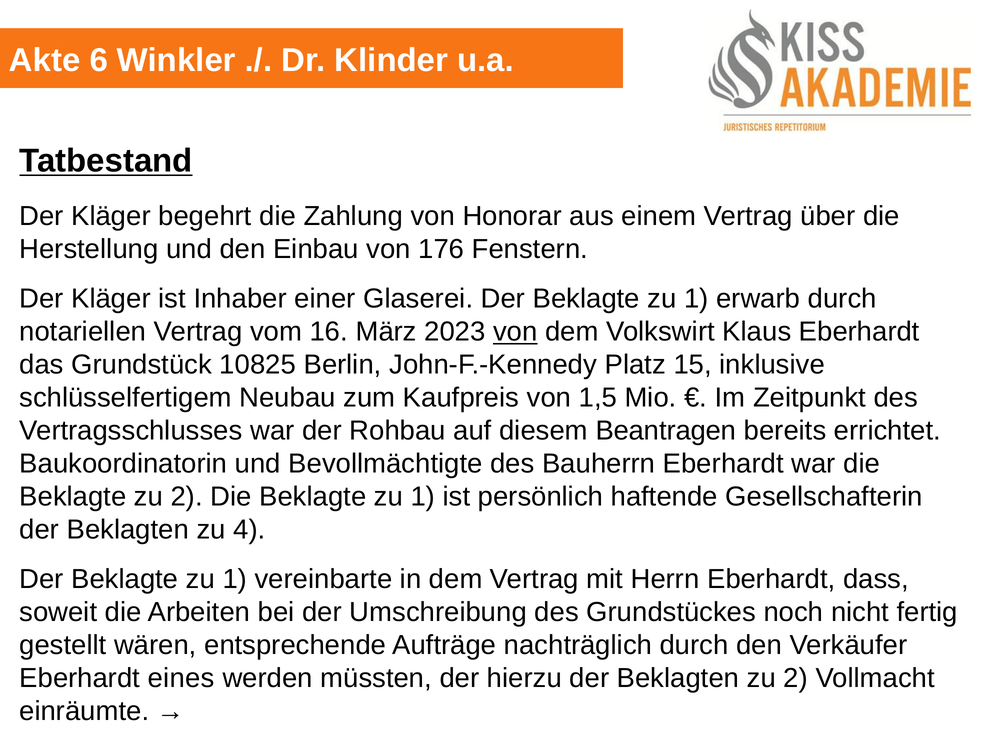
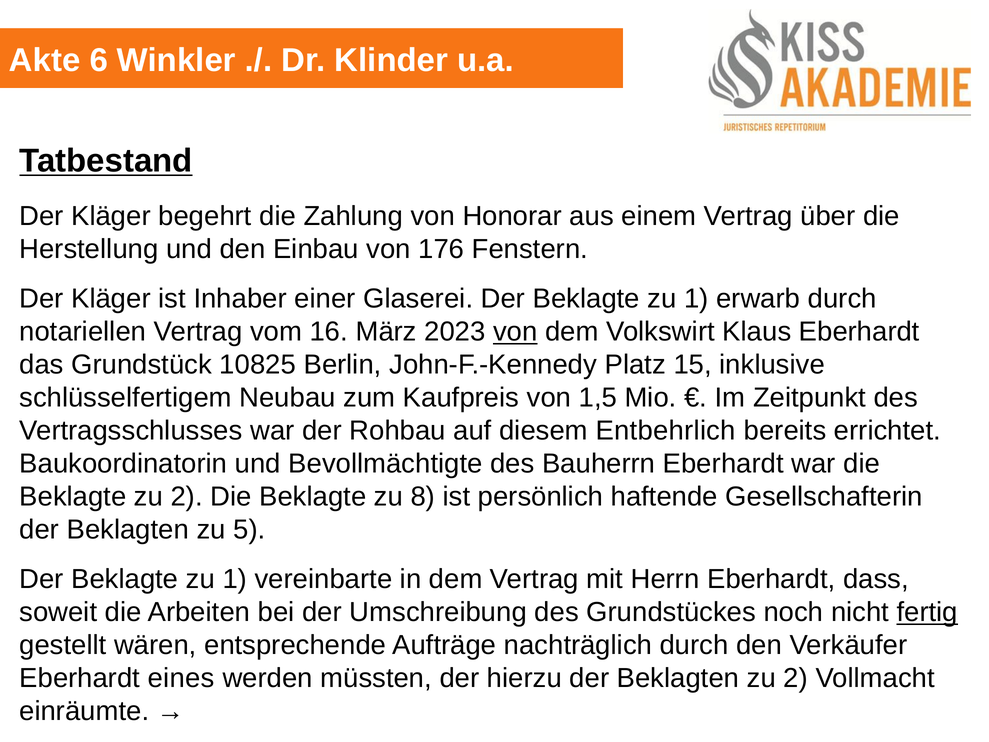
Beantragen: Beantragen -> Entbehrlich
Die Beklagte zu 1: 1 -> 8
4: 4 -> 5
fertig underline: none -> present
